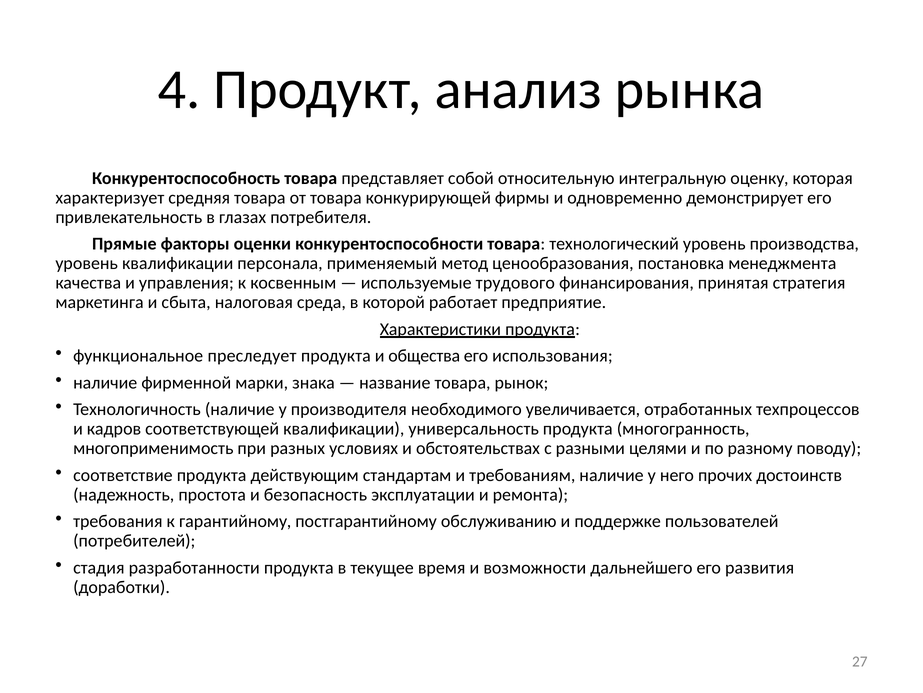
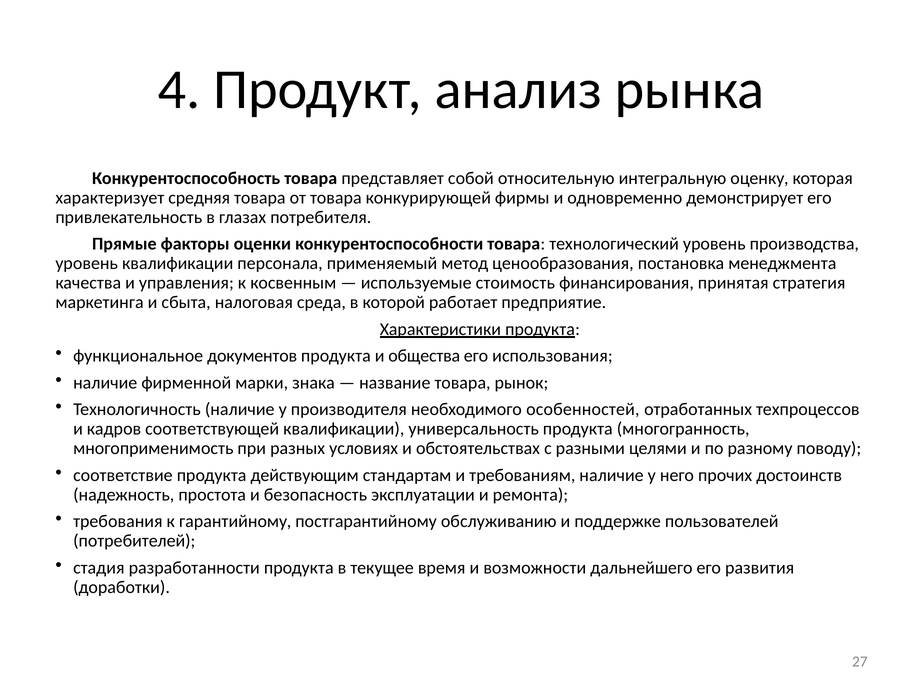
трудового: трудового -> стоимость
преследует: преследует -> документов
увеличивается: увеличивается -> особенностей
